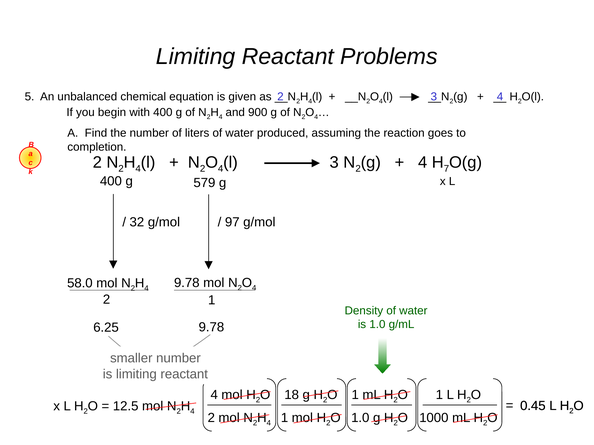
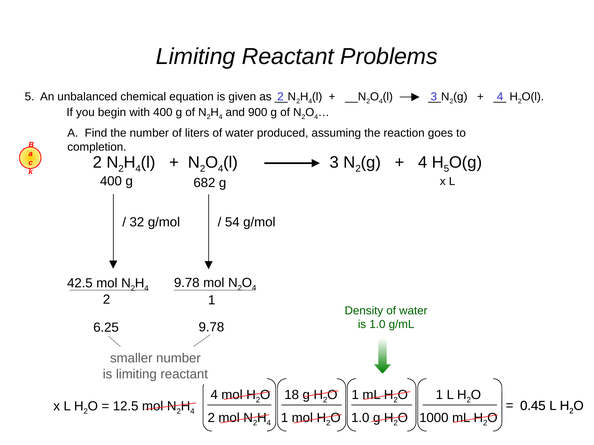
7 at (446, 169): 7 -> 5
579: 579 -> 682
97: 97 -> 54
58.0: 58.0 -> 42.5
